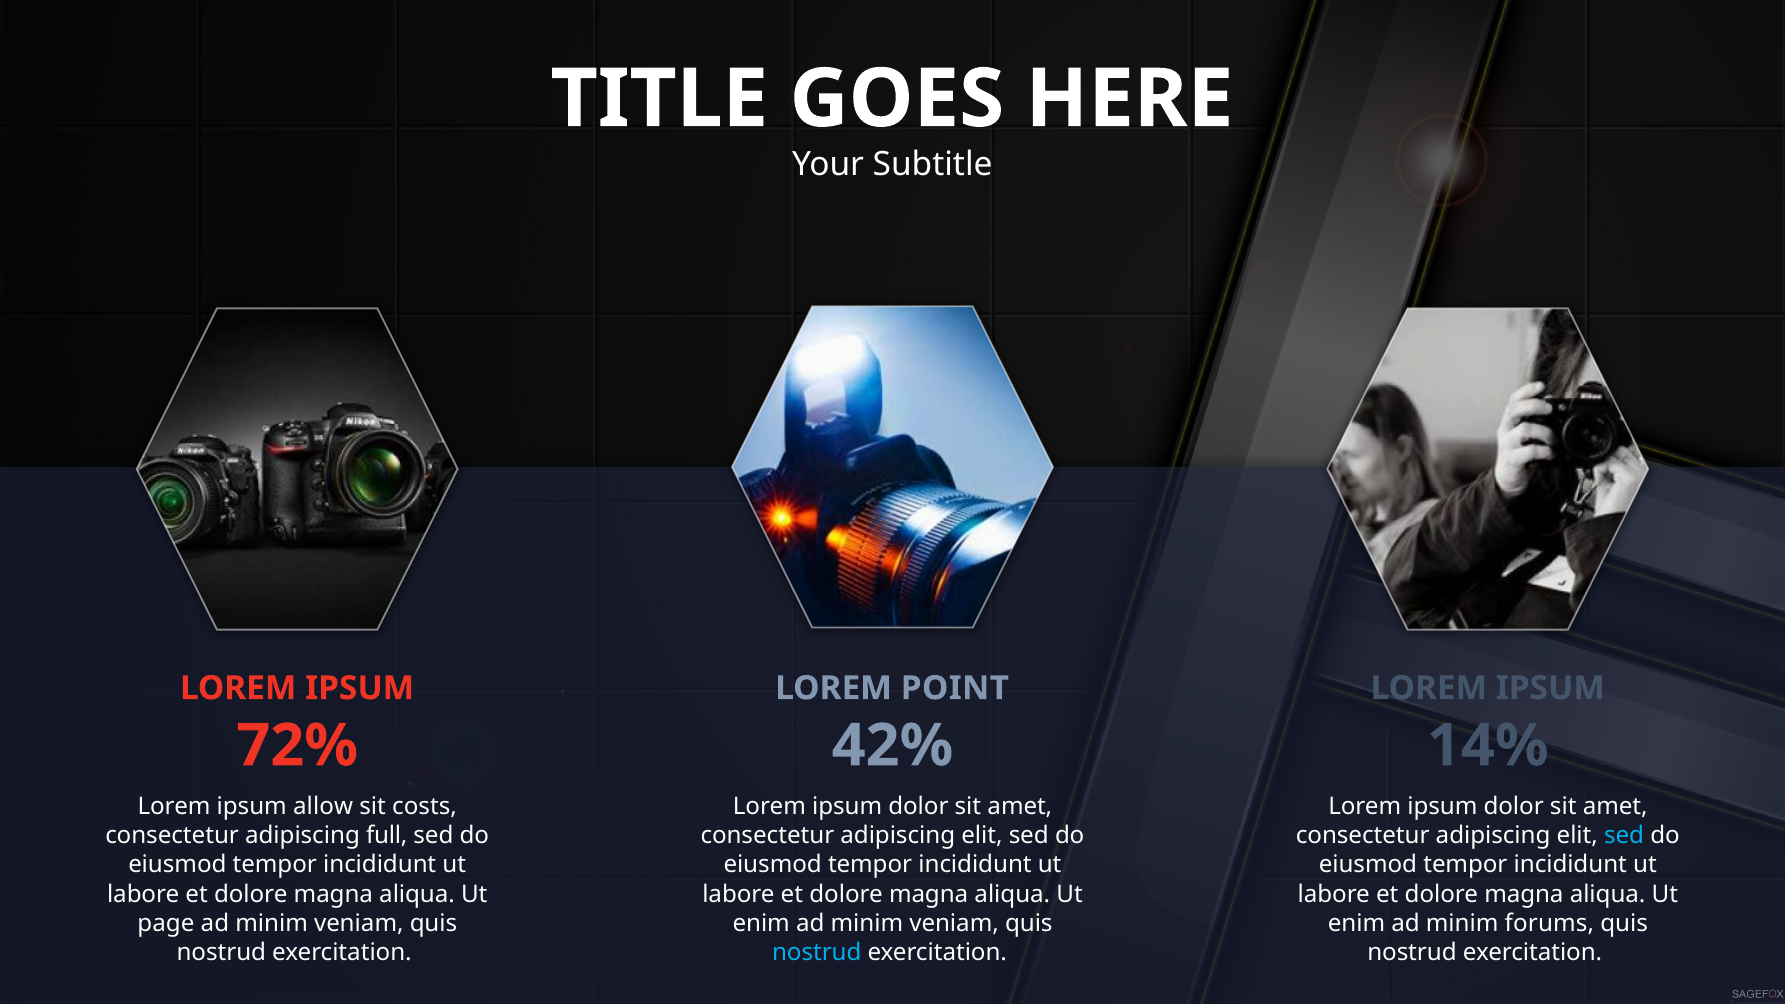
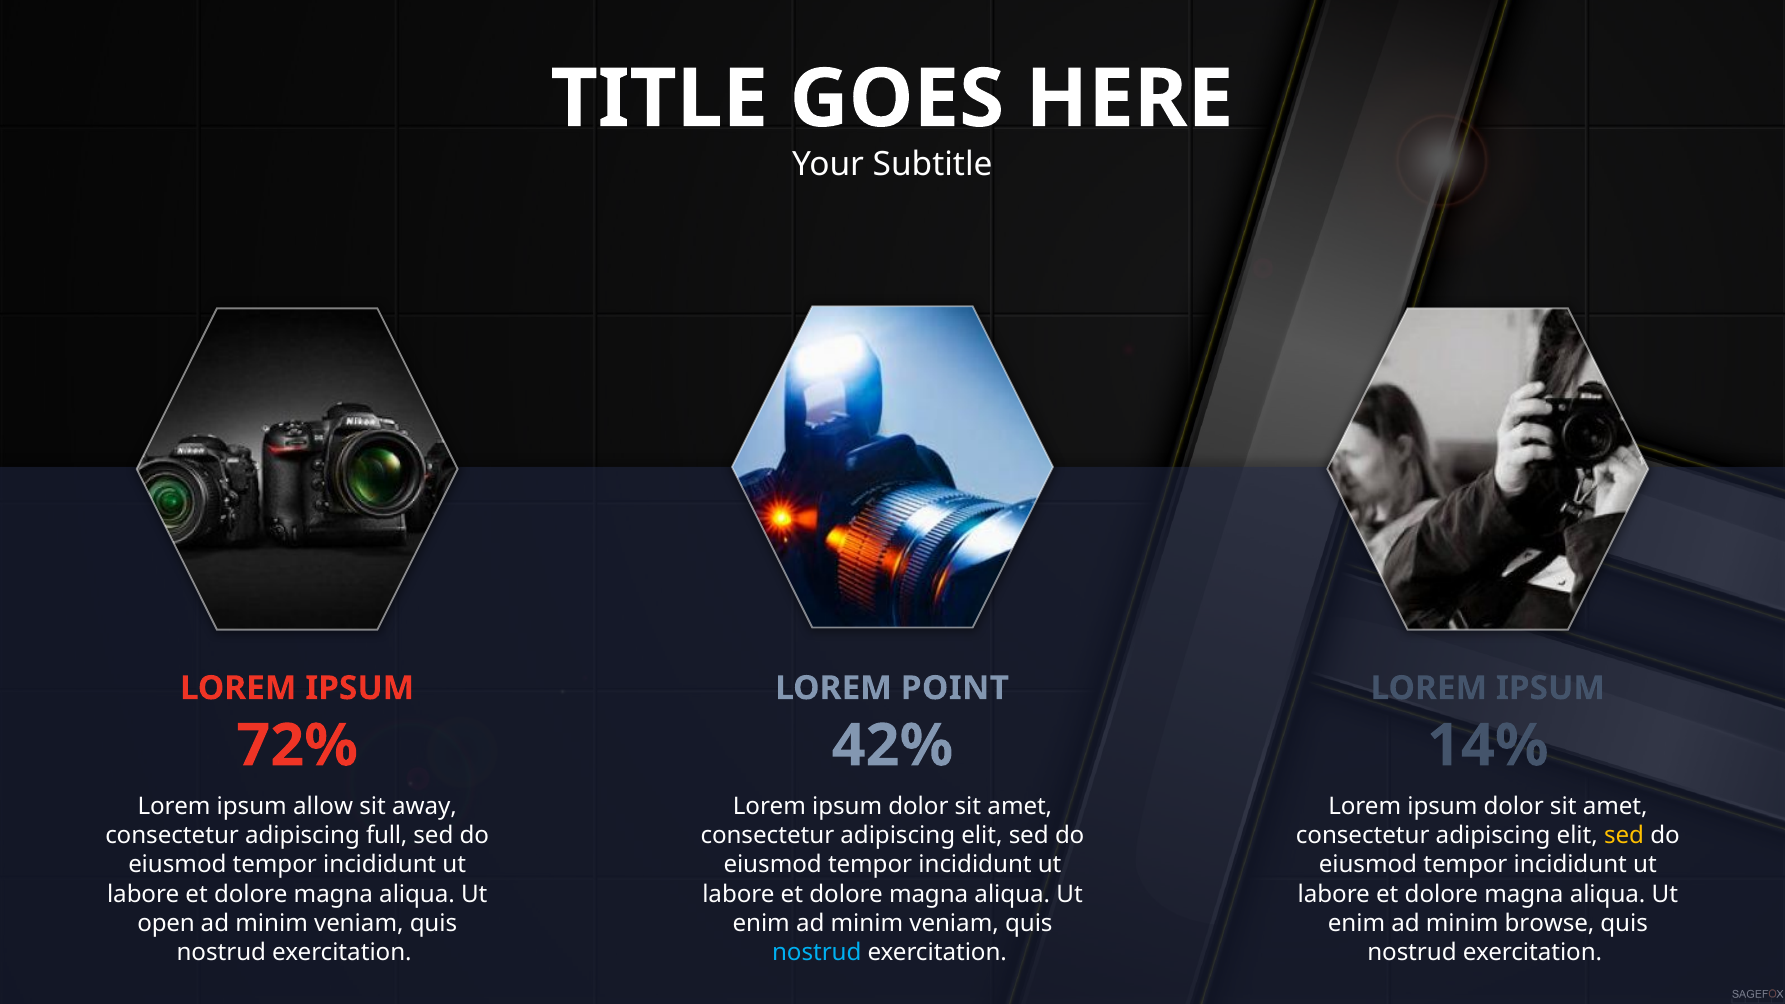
costs: costs -> away
sed at (1624, 836) colour: light blue -> yellow
page: page -> open
forums: forums -> browse
